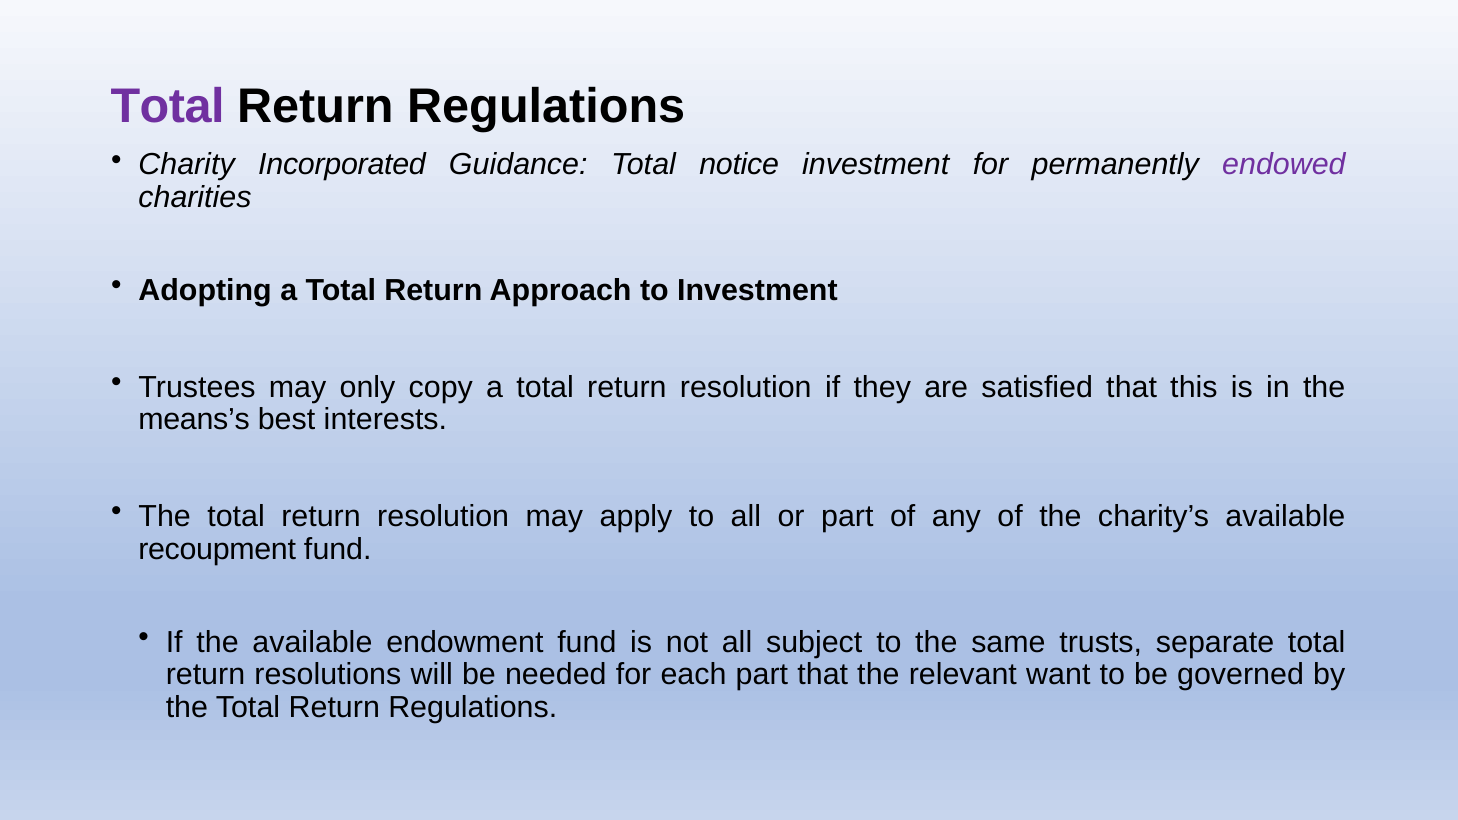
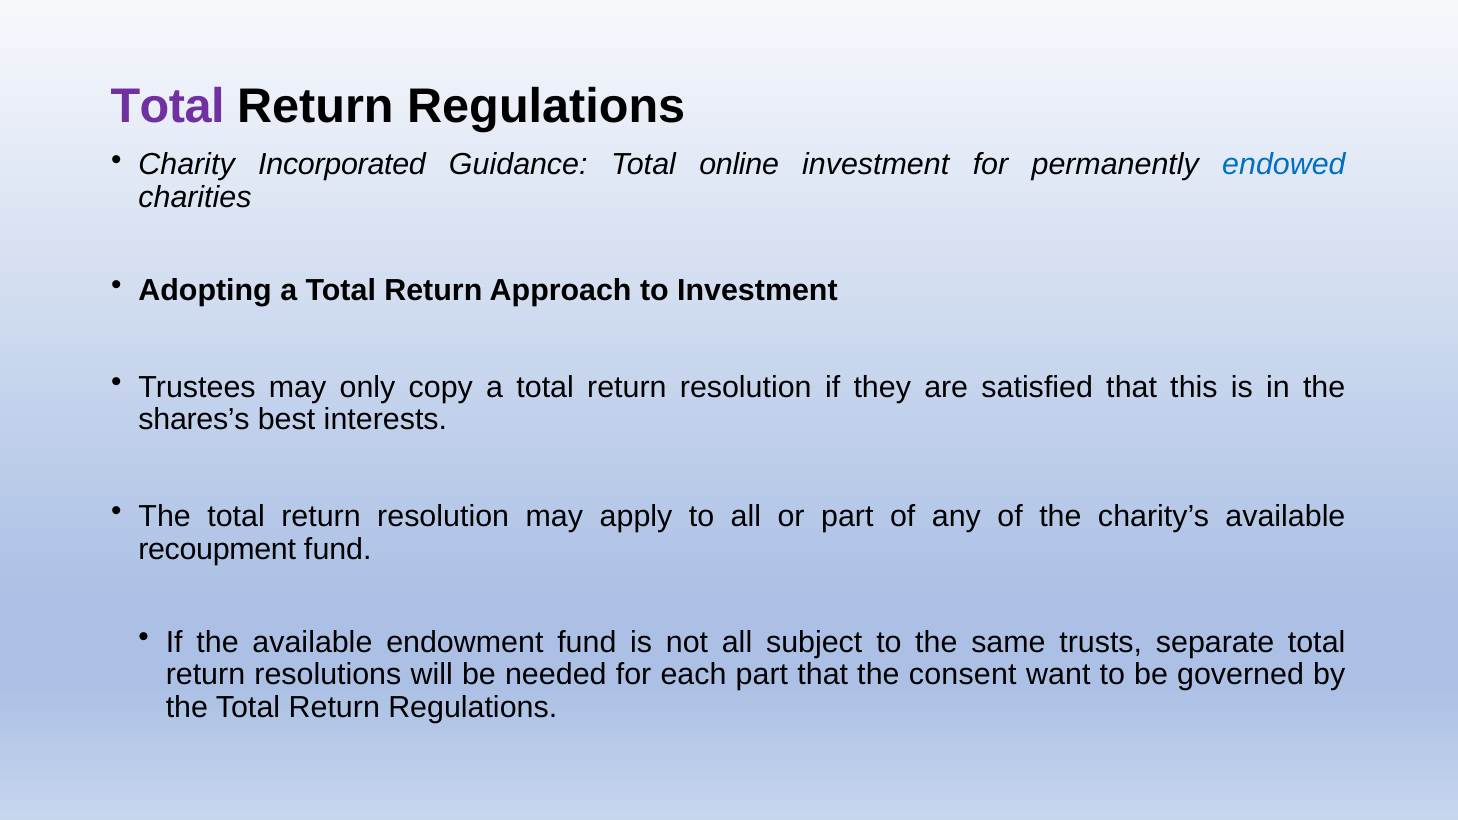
notice: notice -> online
endowed colour: purple -> blue
means’s: means’s -> shares’s
relevant: relevant -> consent
